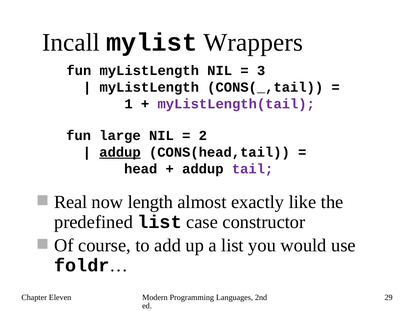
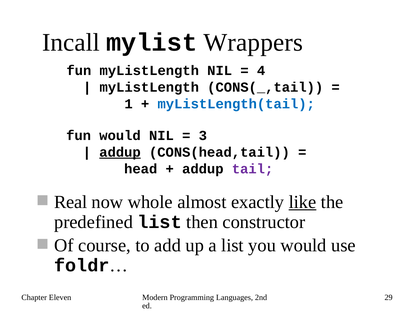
3: 3 -> 4
myListLength(tail colour: purple -> blue
fun large: large -> would
2: 2 -> 3
length: length -> whole
like underline: none -> present
case: case -> then
